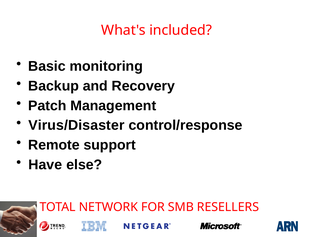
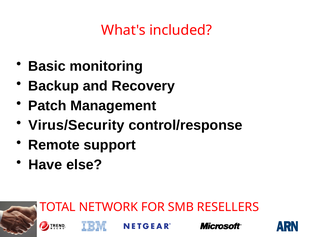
Virus/Disaster: Virus/Disaster -> Virus/Security
